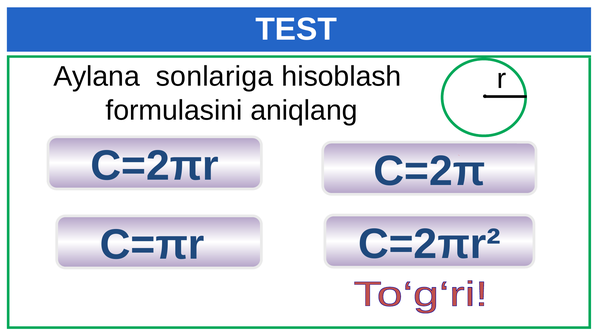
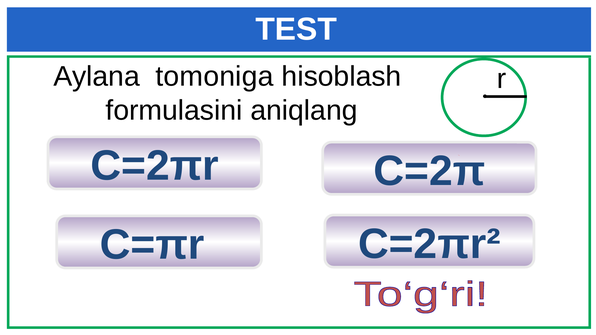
sonlariga: sonlariga -> tomoniga
